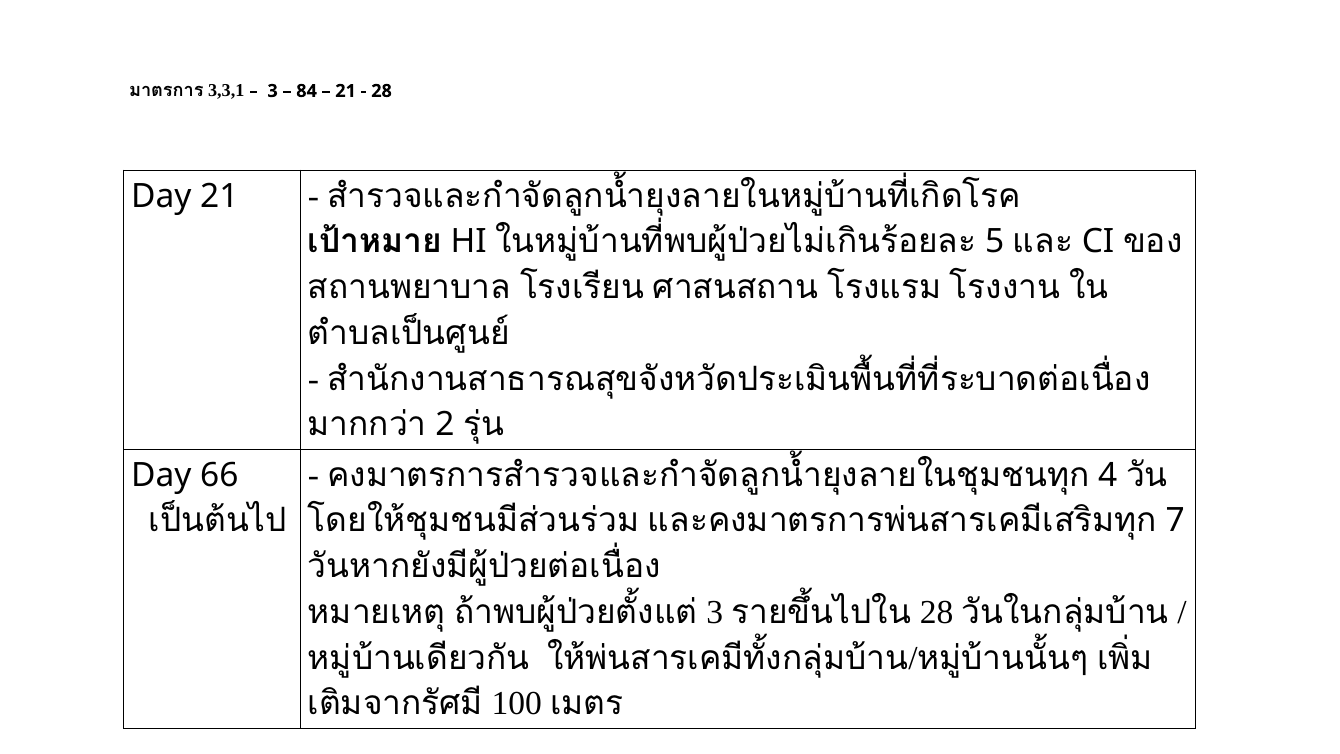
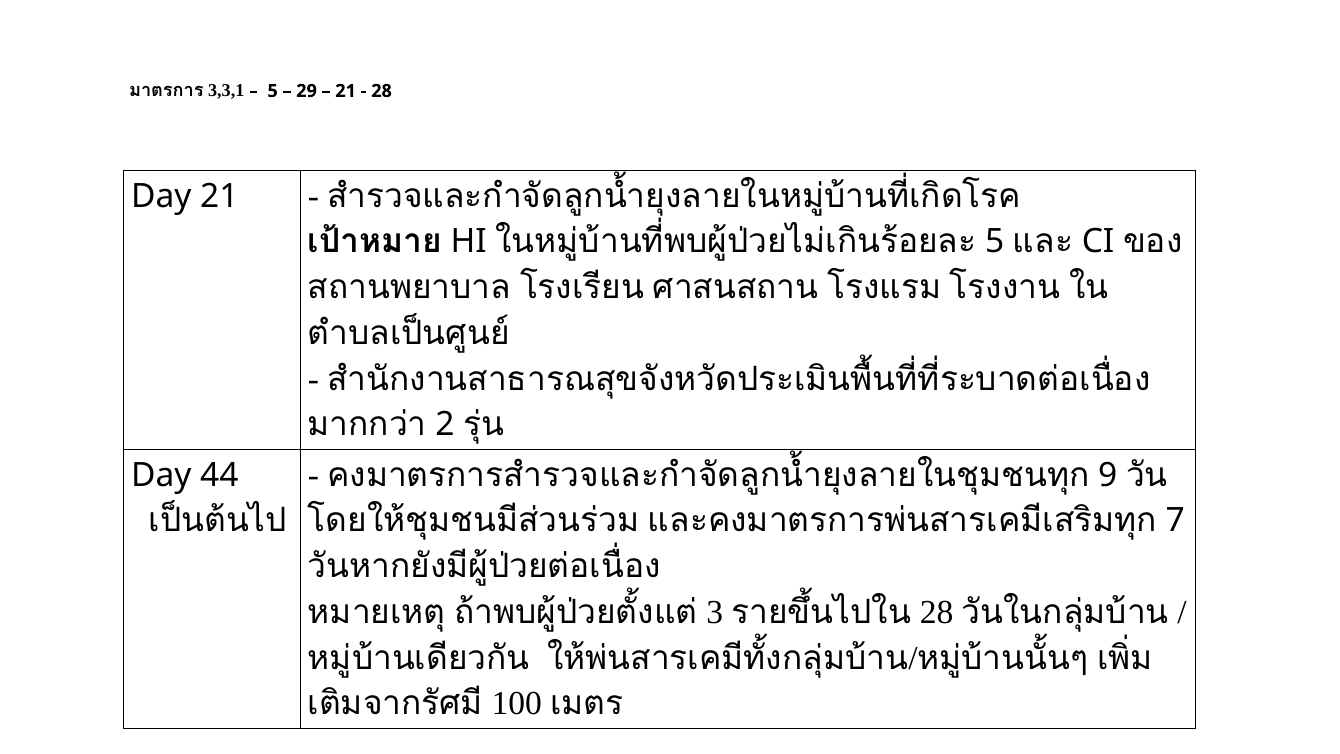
3 at (273, 91): 3 -> 5
84: 84 -> 29
4: 4 -> 9
66: 66 -> 44
